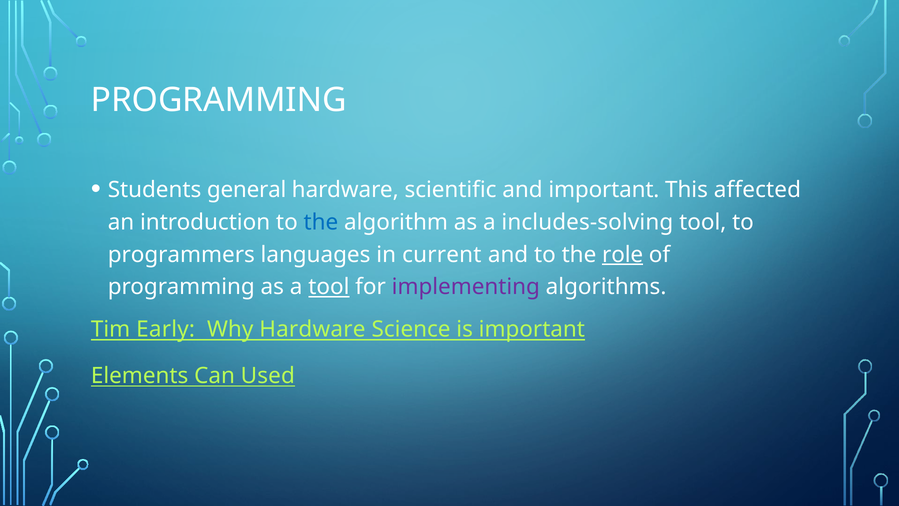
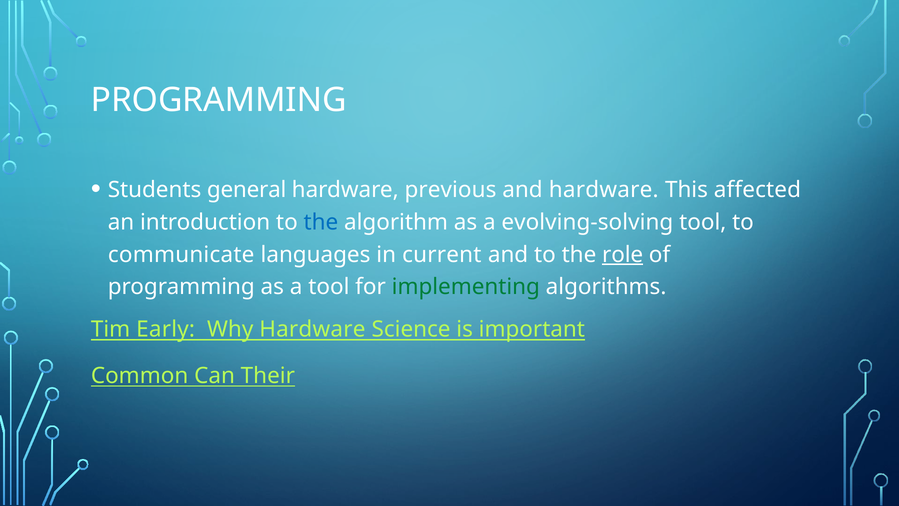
scientific: scientific -> previous
and important: important -> hardware
includes-solving: includes-solving -> evolving-solving
programmers: programmers -> communicate
tool at (329, 287) underline: present -> none
implementing colour: purple -> green
Elements: Elements -> Common
Used: Used -> Their
